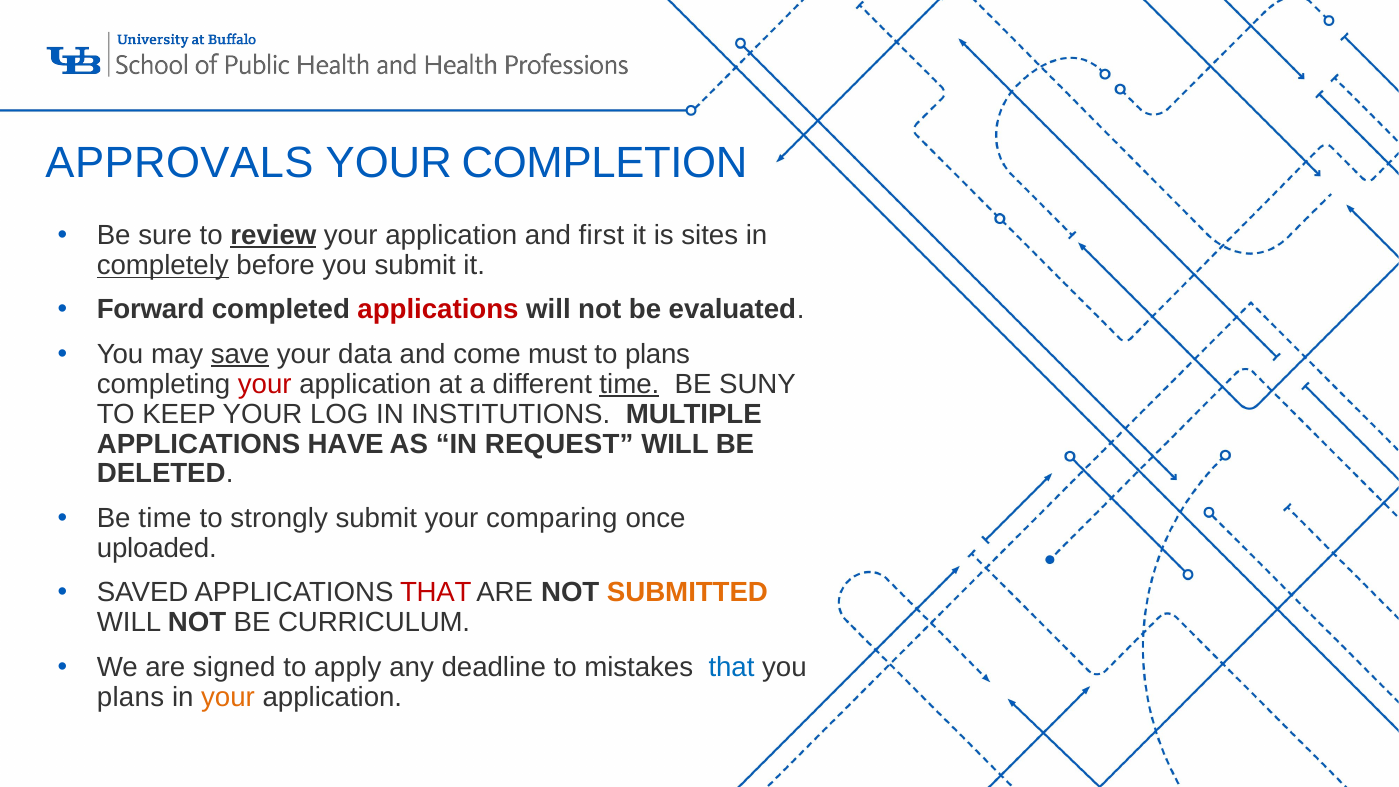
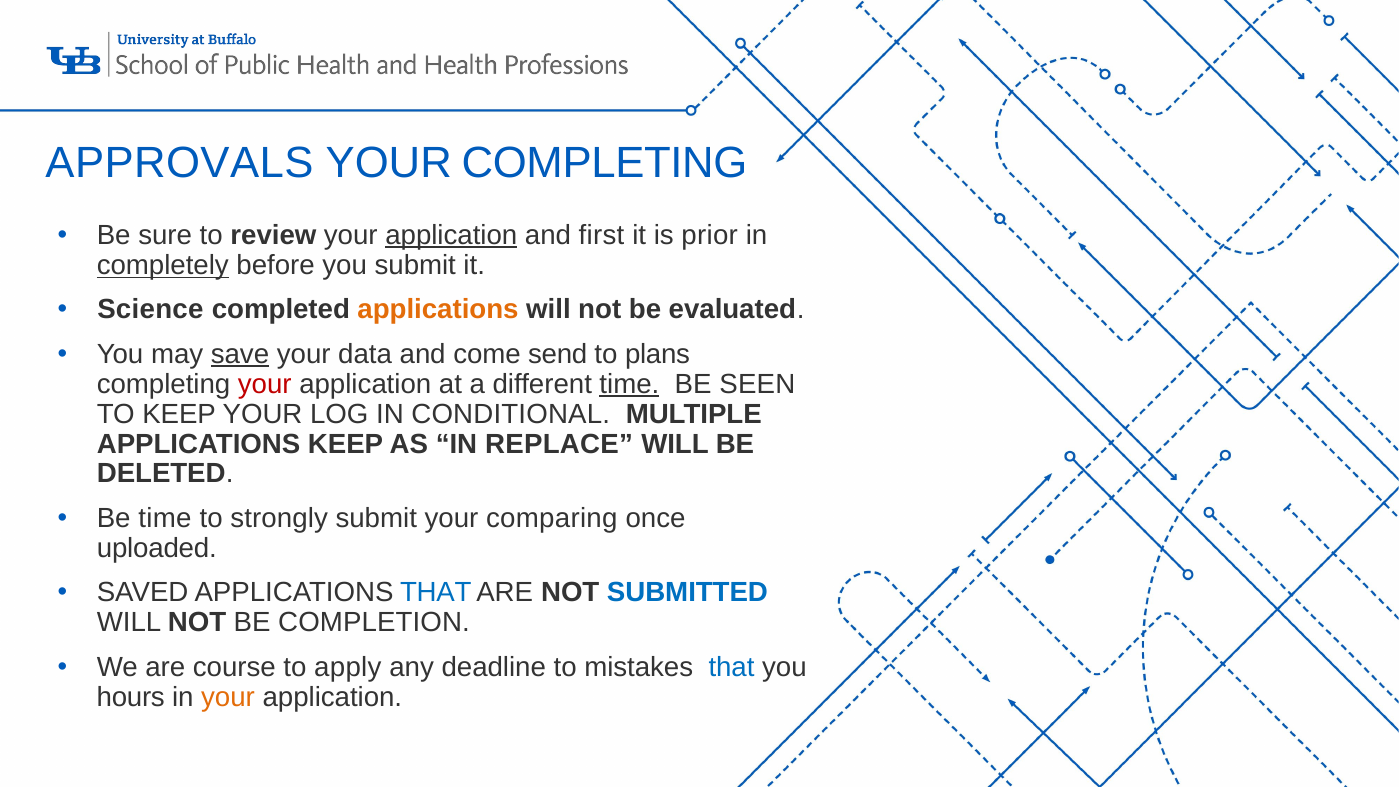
YOUR COMPLETION: COMPLETION -> COMPLETING
review underline: present -> none
application at (451, 235) underline: none -> present
sites: sites -> prior
Forward: Forward -> Science
applications at (438, 310) colour: red -> orange
must: must -> send
SUNY: SUNY -> SEEN
INSTITUTIONS: INSTITUTIONS -> CONDITIONAL
APPLICATIONS HAVE: HAVE -> KEEP
REQUEST: REQUEST -> REPLACE
THAT at (436, 593) colour: red -> blue
SUBMITTED colour: orange -> blue
CURRICULUM: CURRICULUM -> COMPLETION
signed: signed -> course
plans at (130, 697): plans -> hours
